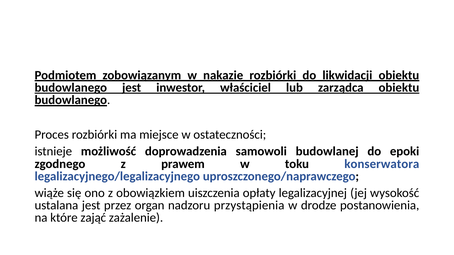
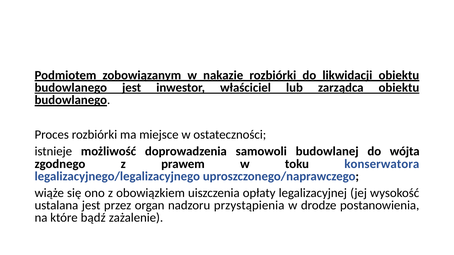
epoki: epoki -> wójta
zająć: zająć -> bądź
